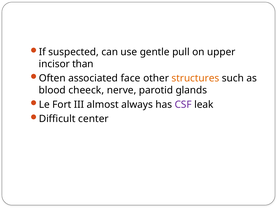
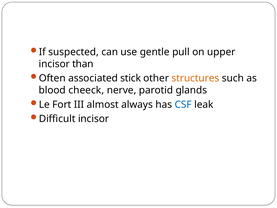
face: face -> stick
CSF colour: purple -> blue
Difficult center: center -> incisor
